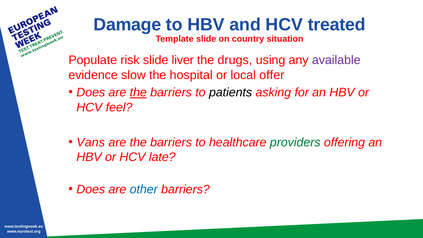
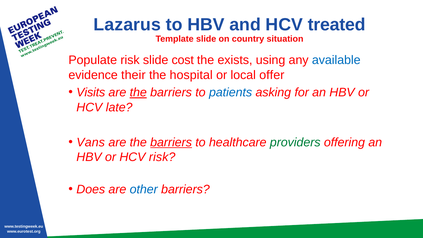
Damage: Damage -> Lazarus
liver: liver -> cost
drugs: drugs -> exists
available colour: purple -> blue
slow: slow -> their
Does at (91, 93): Does -> Visits
patients colour: black -> blue
feel: feel -> late
barriers at (171, 142) underline: none -> present
HCV late: late -> risk
